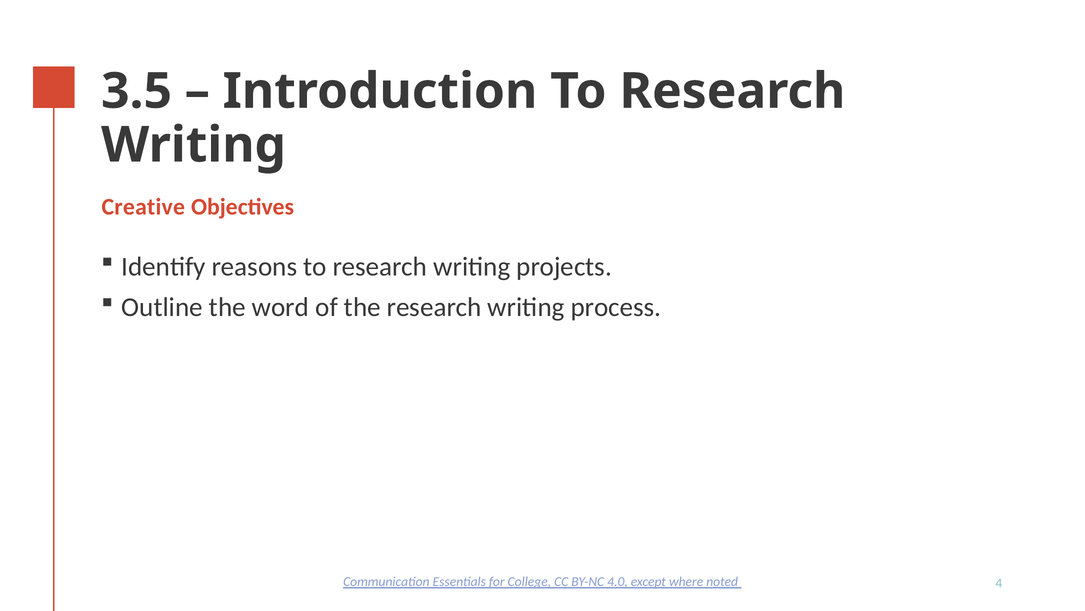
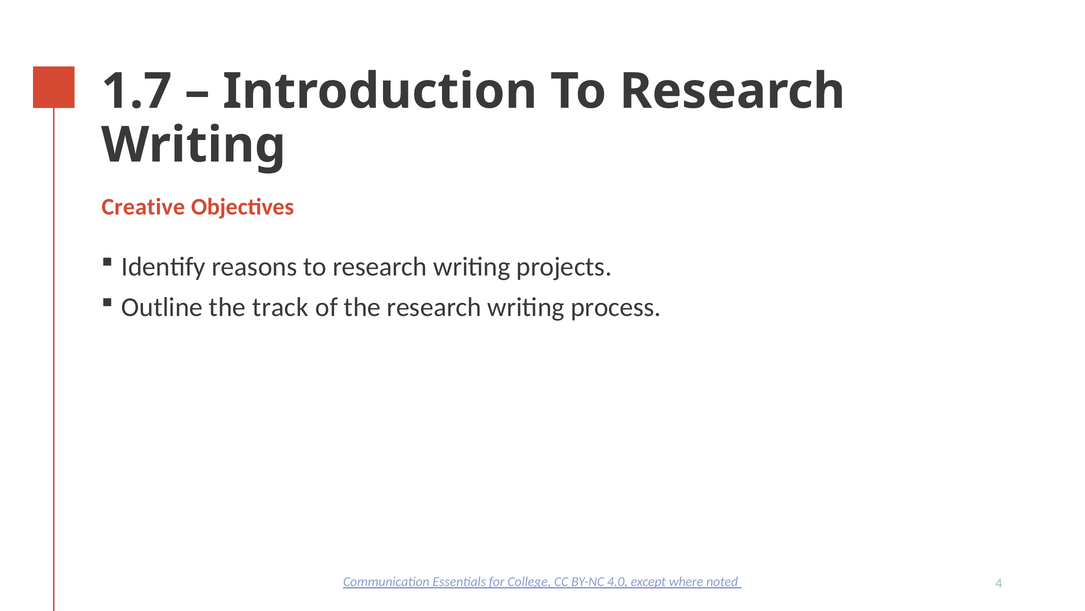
3.5: 3.5 -> 1.7
word: word -> track
